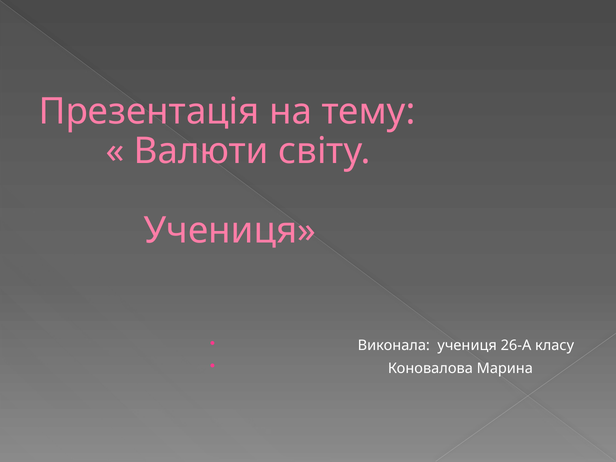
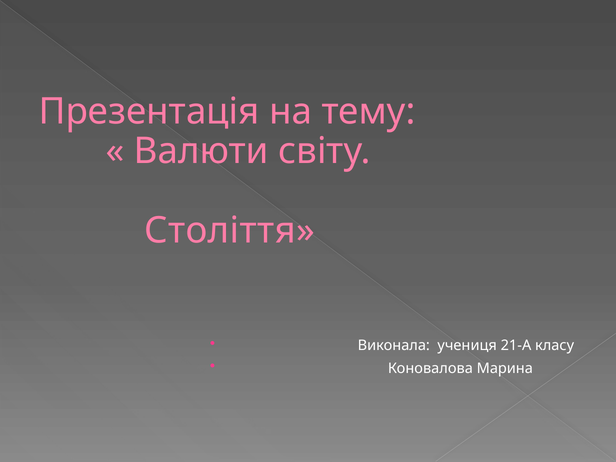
Учениця at (230, 231): Учениця -> Століття
26-А: 26-А -> 21-А
